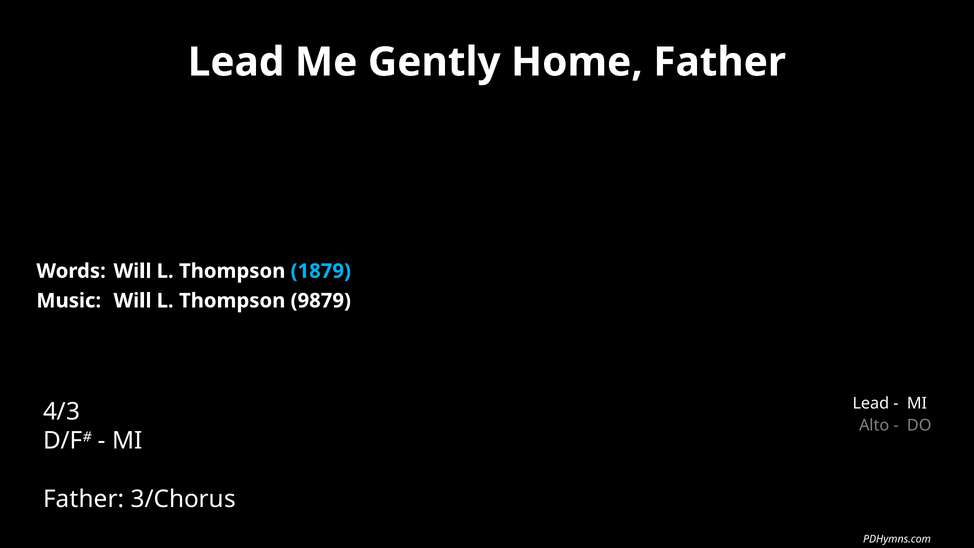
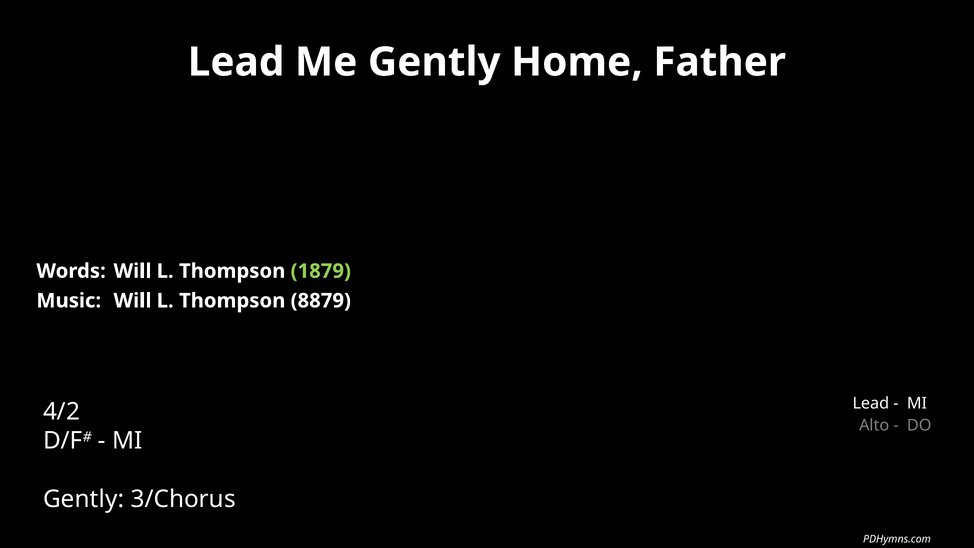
1879 colour: light blue -> light green
9879: 9879 -> 8879
4/3: 4/3 -> 4/2
Father at (84, 499): Father -> Gently
